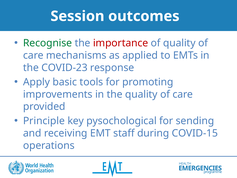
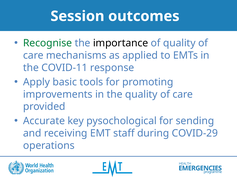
importance colour: red -> black
COVID-23: COVID-23 -> COVID-11
Principle: Principle -> Accurate
COVID-15: COVID-15 -> COVID-29
